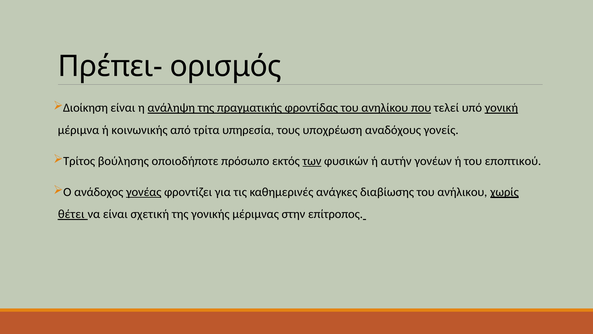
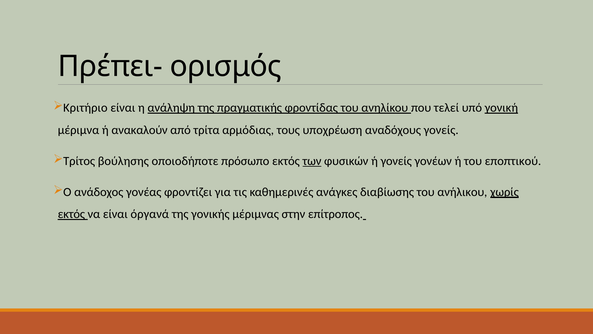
Διοίκηση: Διοίκηση -> Κριτήριο
που underline: present -> none
κοινωνικής: κοινωνικής -> ανακαλούν
υπηρεσία: υπηρεσία -> αρμόδιας
ή αυτήν: αυτήν -> γονείς
γονέας underline: present -> none
θέτει at (71, 214): θέτει -> εκτός
σχετική: σχετική -> όργανά
